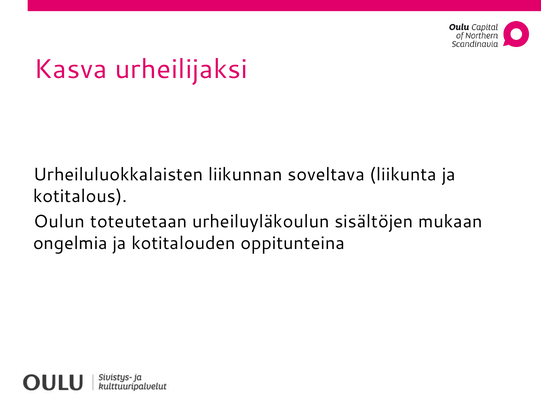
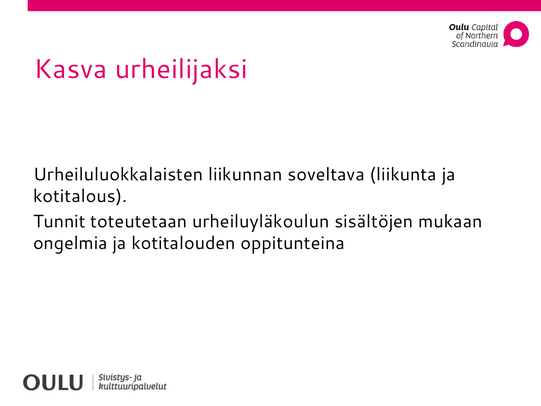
Oulun: Oulun -> Tunnit
